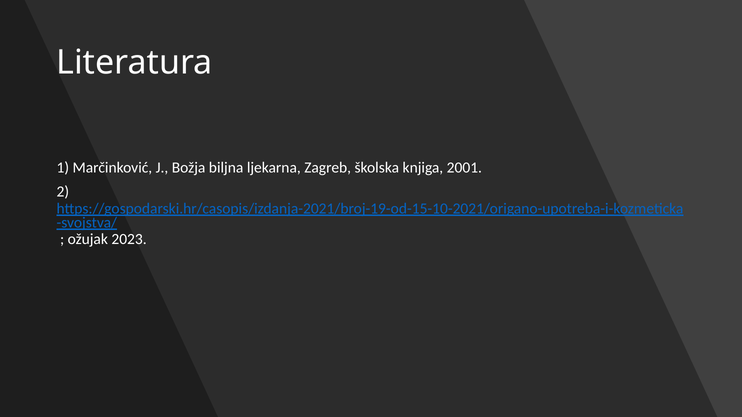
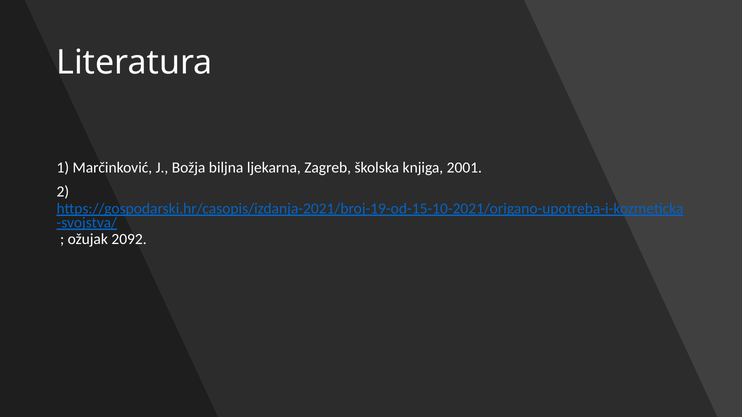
2023: 2023 -> 2092
